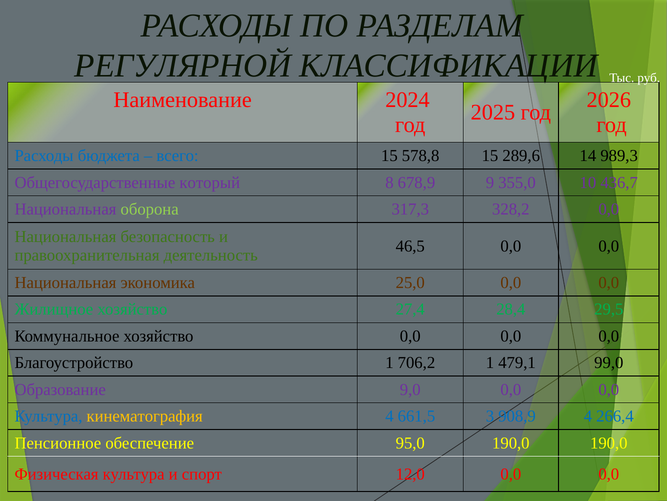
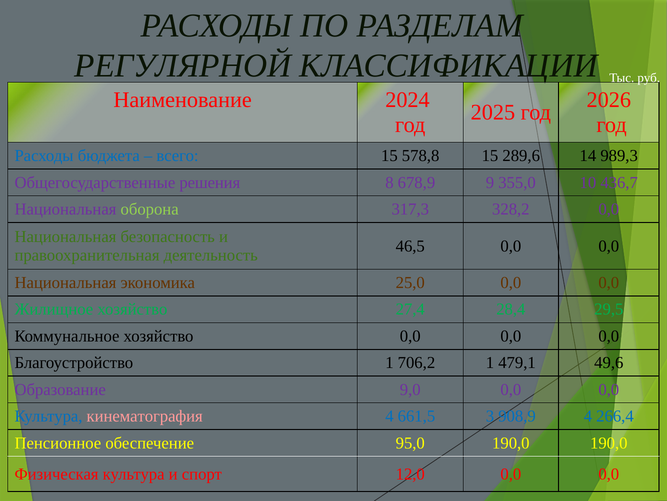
который: который -> решения
99,0: 99,0 -> 49,6
кинематография colour: yellow -> pink
